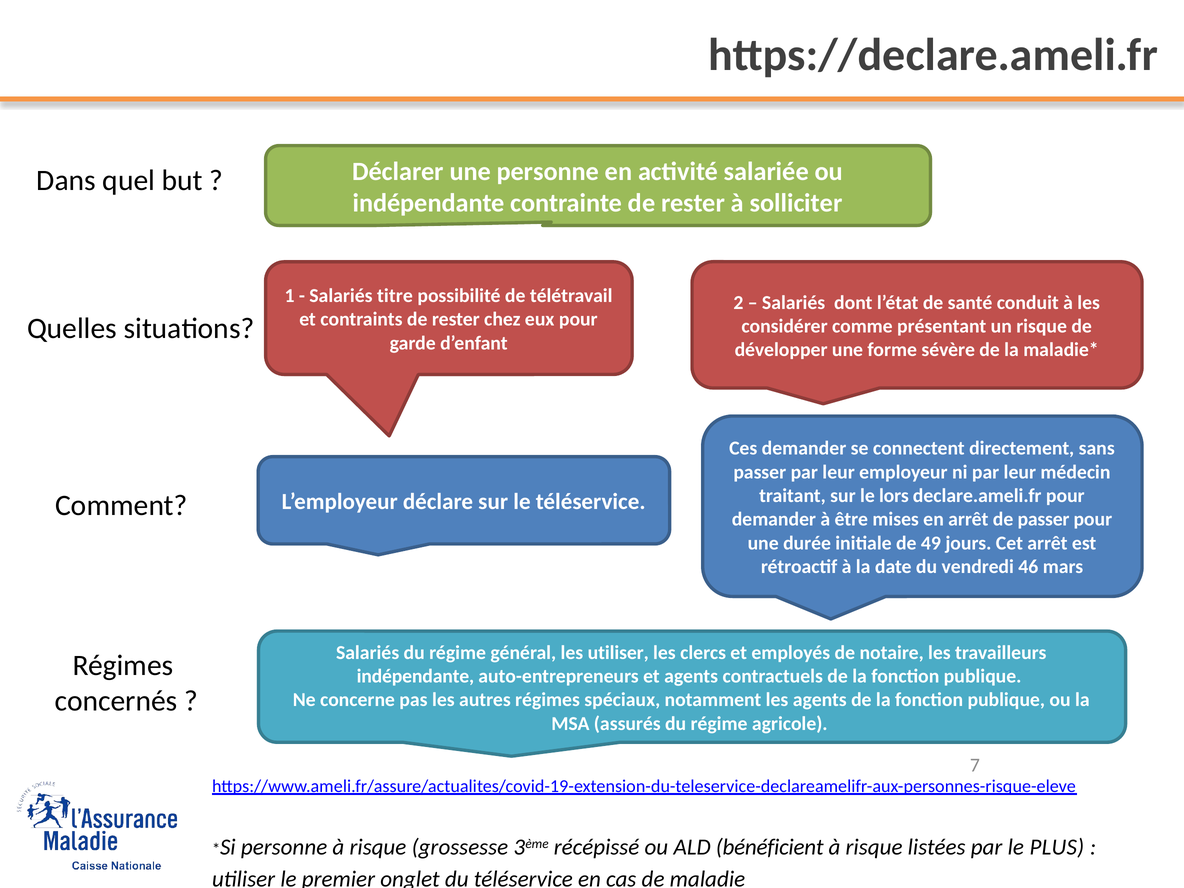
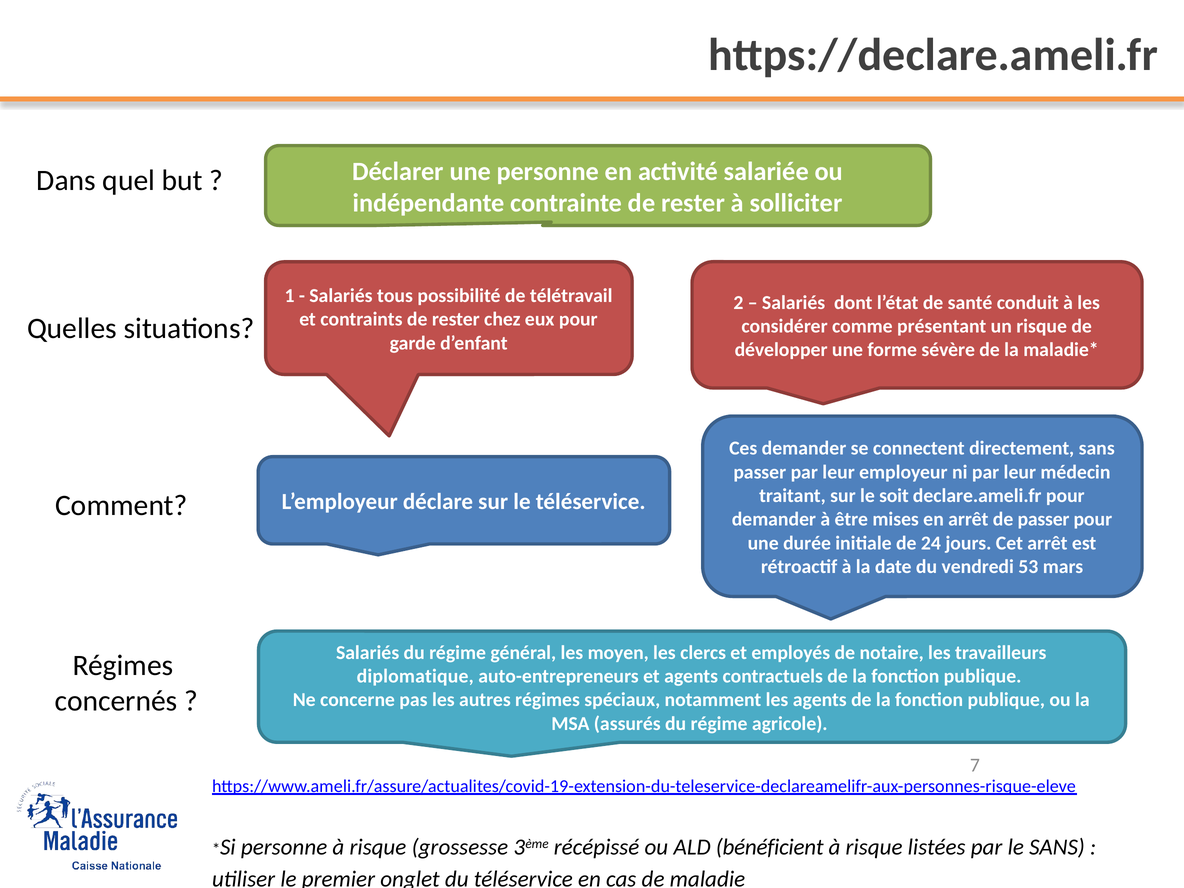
titre: titre -> tous
lors: lors -> soit
49: 49 -> 24
46: 46 -> 53
les utiliser: utiliser -> moyen
indépendante at (415, 676): indépendante -> diplomatique
le PLUS: PLUS -> SANS
